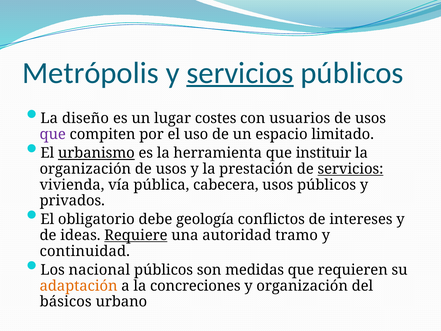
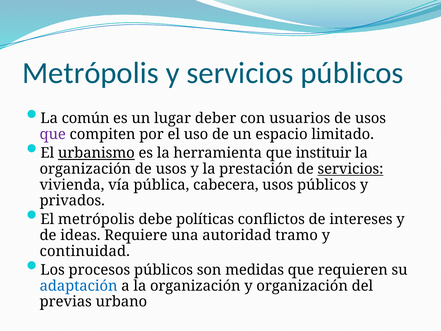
servicios at (240, 73) underline: present -> none
diseño: diseño -> común
costes: costes -> deber
El obligatorio: obligatorio -> metrópolis
geología: geología -> políticas
Requiere underline: present -> none
nacional: nacional -> procesos
adaptación colour: orange -> blue
a la concreciones: concreciones -> organización
básicos: básicos -> previas
